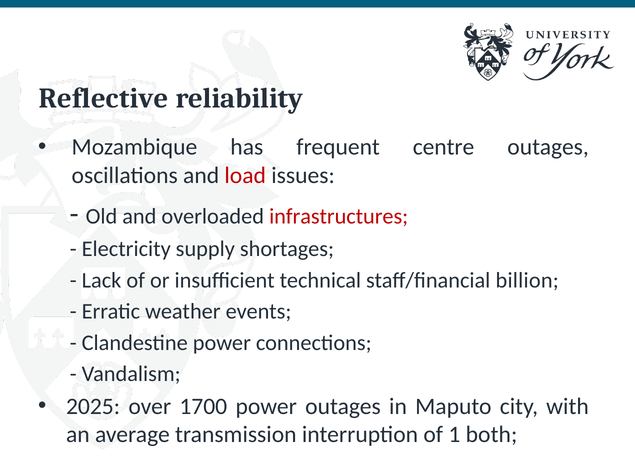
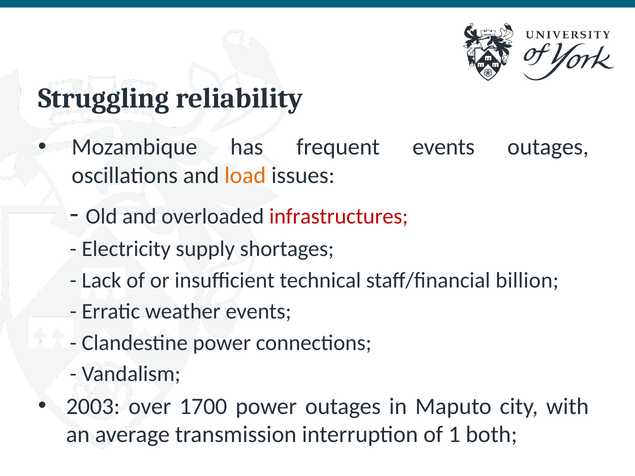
Reflective: Reflective -> Struggling
frequent centre: centre -> events
load colour: red -> orange
2025: 2025 -> 2003
